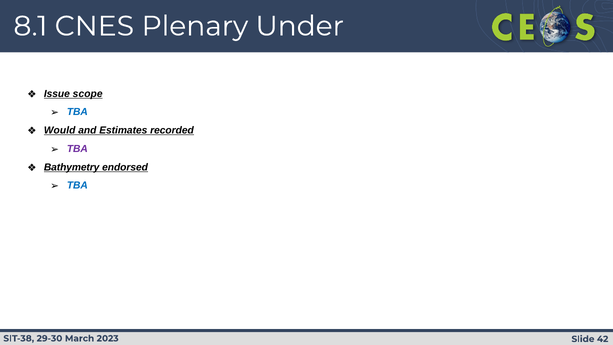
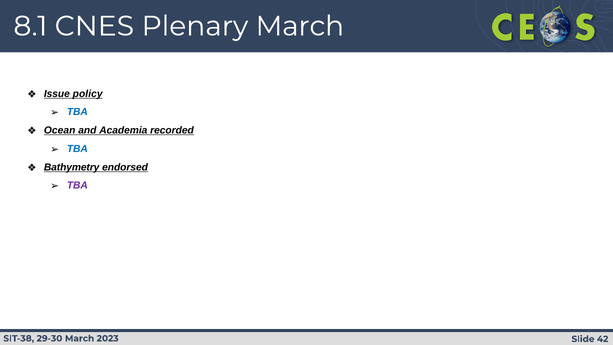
Plenary Under: Under -> March
scope: scope -> policy
Would: Would -> Ocean
Estimates: Estimates -> Academia
TBA at (77, 149) colour: purple -> blue
TBA at (77, 185) colour: blue -> purple
